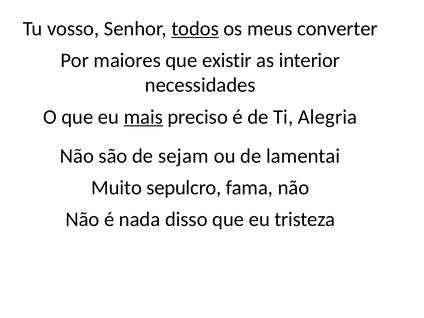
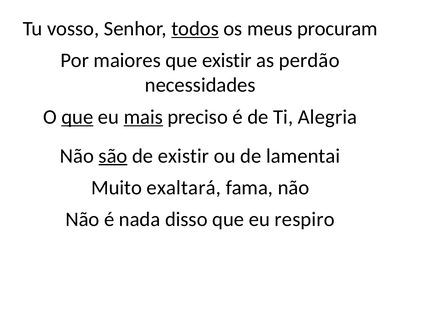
converter: converter -> procuram
interior: interior -> perdão
que at (77, 117) underline: none -> present
são underline: none -> present
de sejam: sejam -> existir
sepulcro: sepulcro -> exaltará
tristeza: tristeza -> respiro
